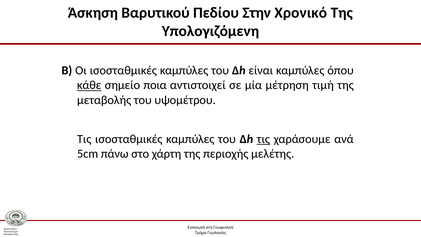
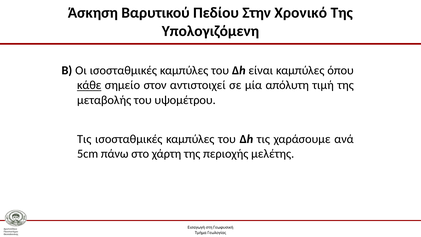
ποια: ποια -> στον
μέτρηση: μέτρηση -> απόλυτη
τις at (263, 139) underline: present -> none
